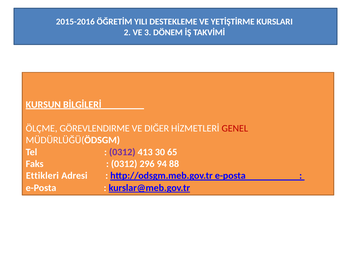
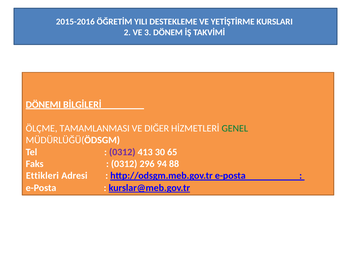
KURSUN: KURSUN -> DÖNEMI
GÖREVLENDIRME: GÖREVLENDIRME -> TAMAMLANMASI
GENEL colour: red -> green
